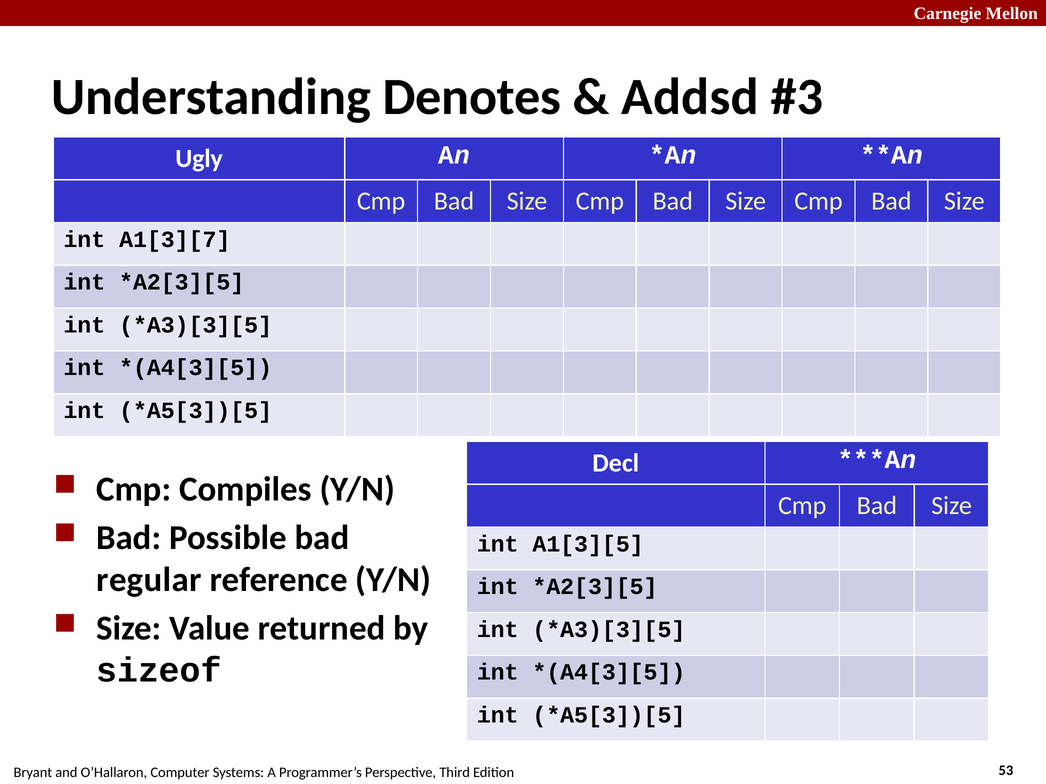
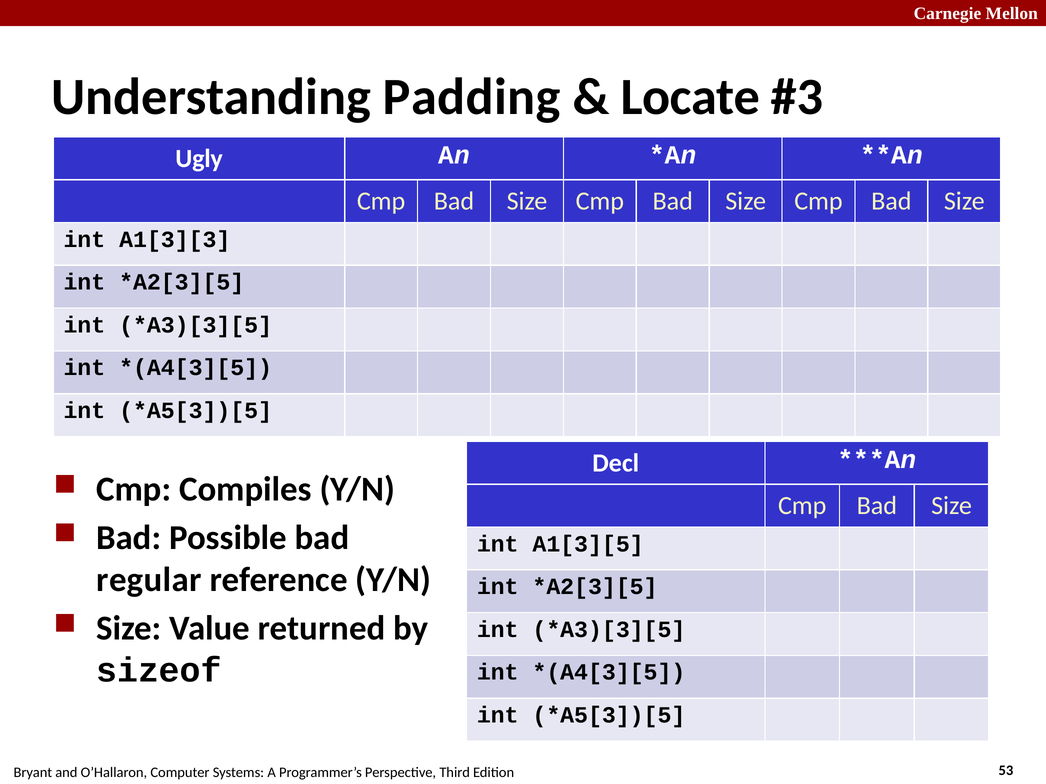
Denotes: Denotes -> Padding
Addsd: Addsd -> Locate
A1[3][7: A1[3][7 -> A1[3][3
